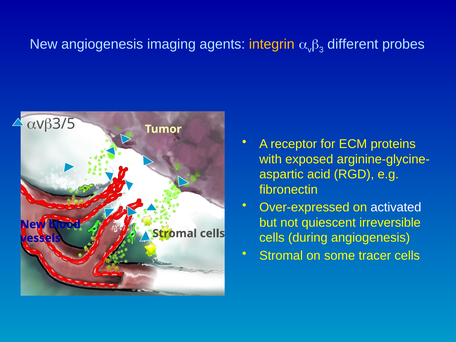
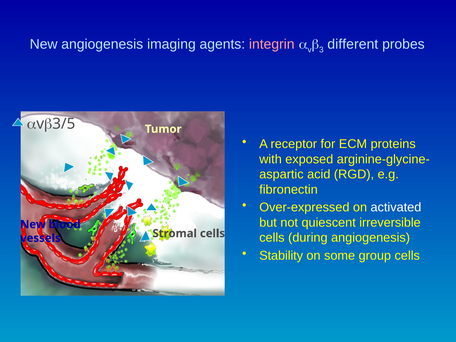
integrin colour: yellow -> pink
Stromal at (281, 256): Stromal -> Stability
tracer: tracer -> group
